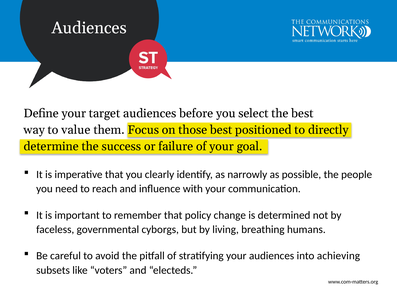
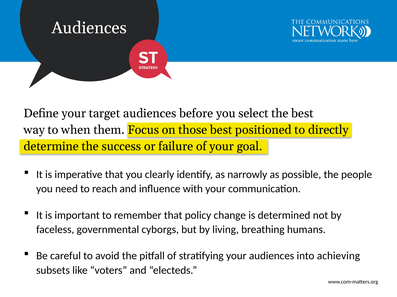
value: value -> when
